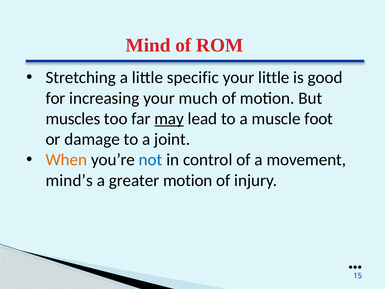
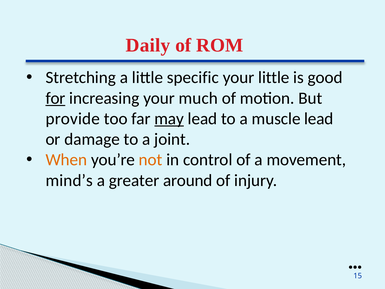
Mind: Mind -> Daily
for underline: none -> present
muscles: muscles -> provide
muscle foot: foot -> lead
not colour: blue -> orange
greater motion: motion -> around
